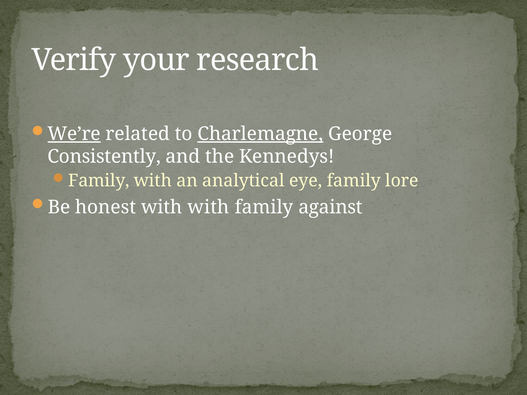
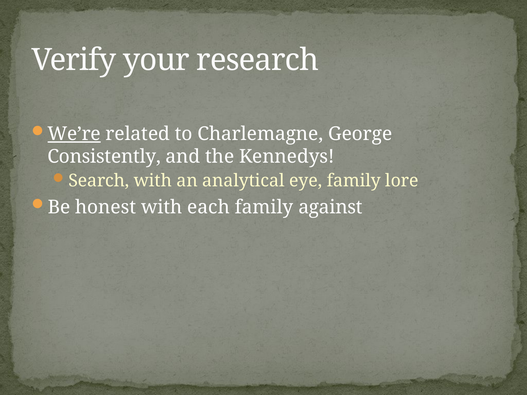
Charlemagne underline: present -> none
Family at (99, 181): Family -> Search
with with: with -> each
